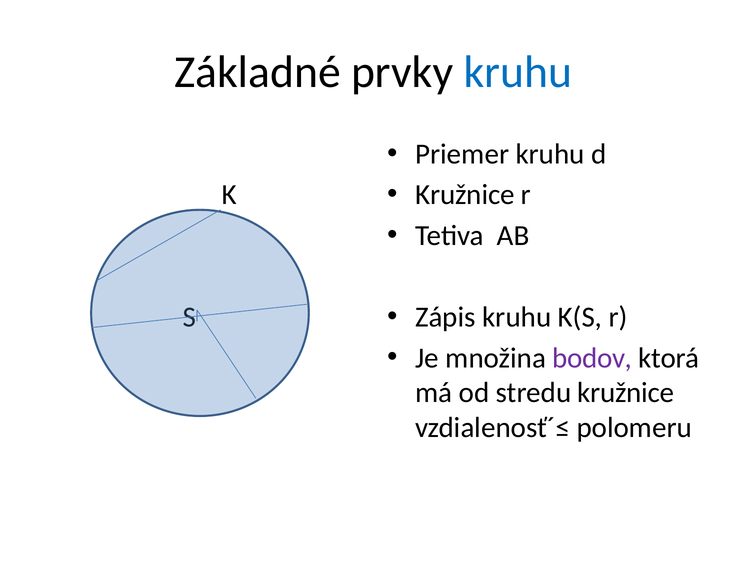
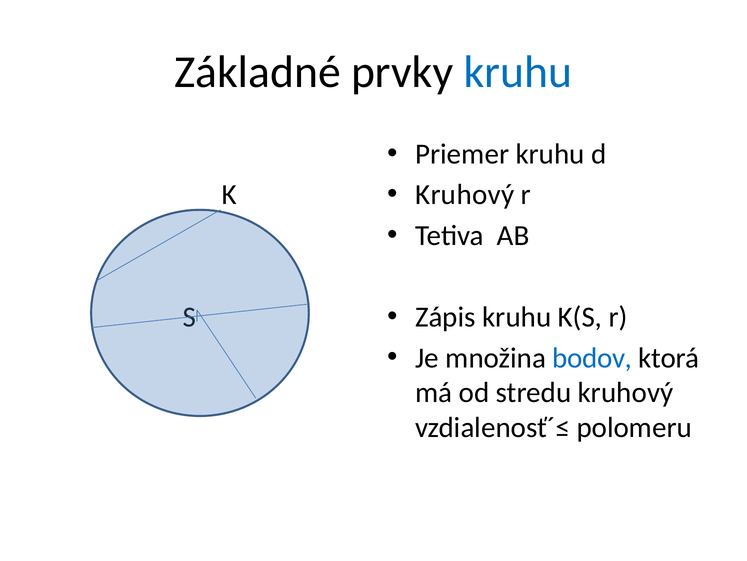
Kružnice at (465, 195): Kružnice -> Kruhový
bodov colour: purple -> blue
stredu kružnice: kružnice -> kruhový
